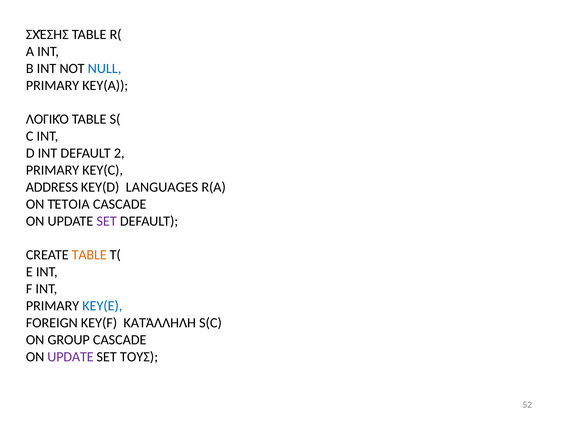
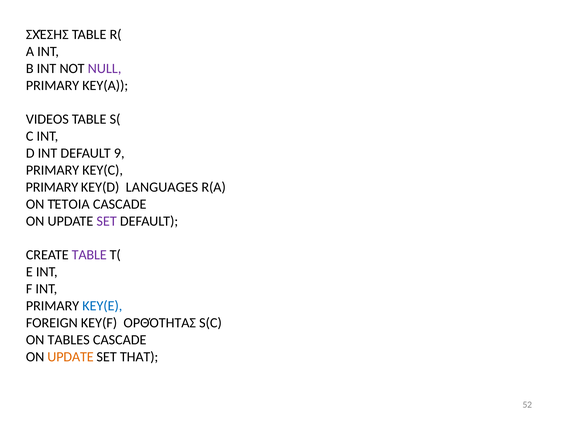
NULL colour: blue -> purple
ΛΟΓΙΚΌ: ΛΟΓΙΚΌ -> VIDEOS
2: 2 -> 9
ADDRESS at (52, 187): ADDRESS -> PRIMARY
TABLE at (89, 255) colour: orange -> purple
ΚΑΤΆΛΛΗΛΗ: ΚΑΤΆΛΛΗΛΗ -> ΟΡΘΌΤΗΤΑΣ
GROUP: GROUP -> TABLES
UPDATE at (70, 357) colour: purple -> orange
ΤΟΥΣ: ΤΟΥΣ -> THAT
